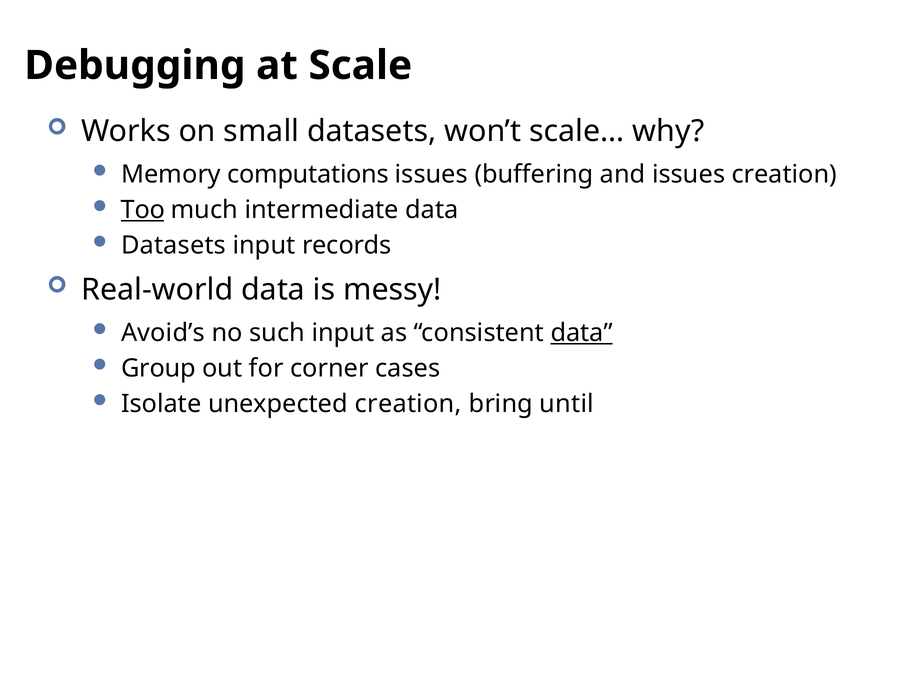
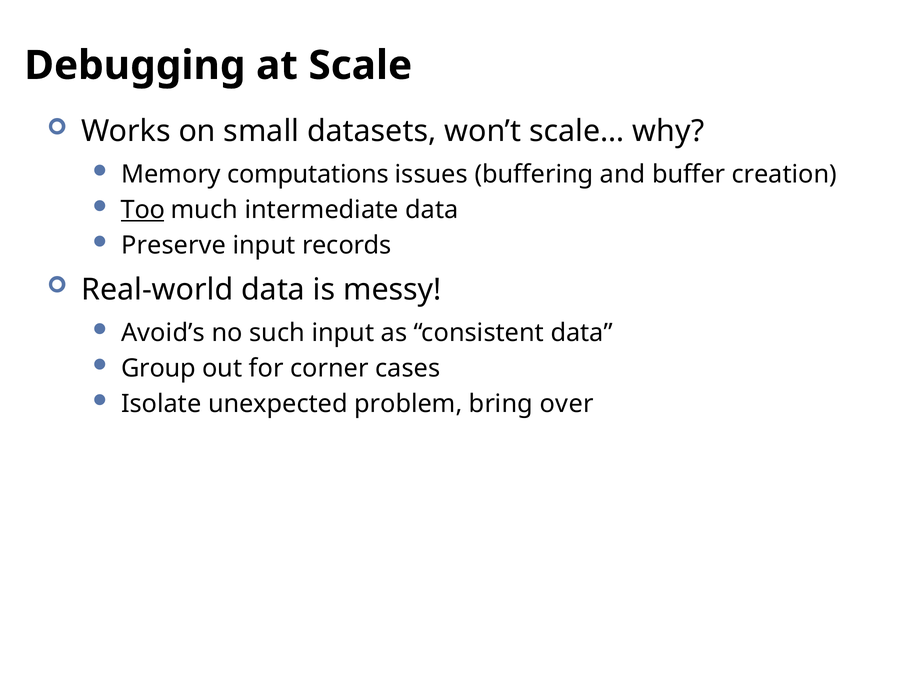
and issues: issues -> buffer
Datasets at (174, 246): Datasets -> Preserve
data at (582, 333) underline: present -> none
unexpected creation: creation -> problem
until: until -> over
